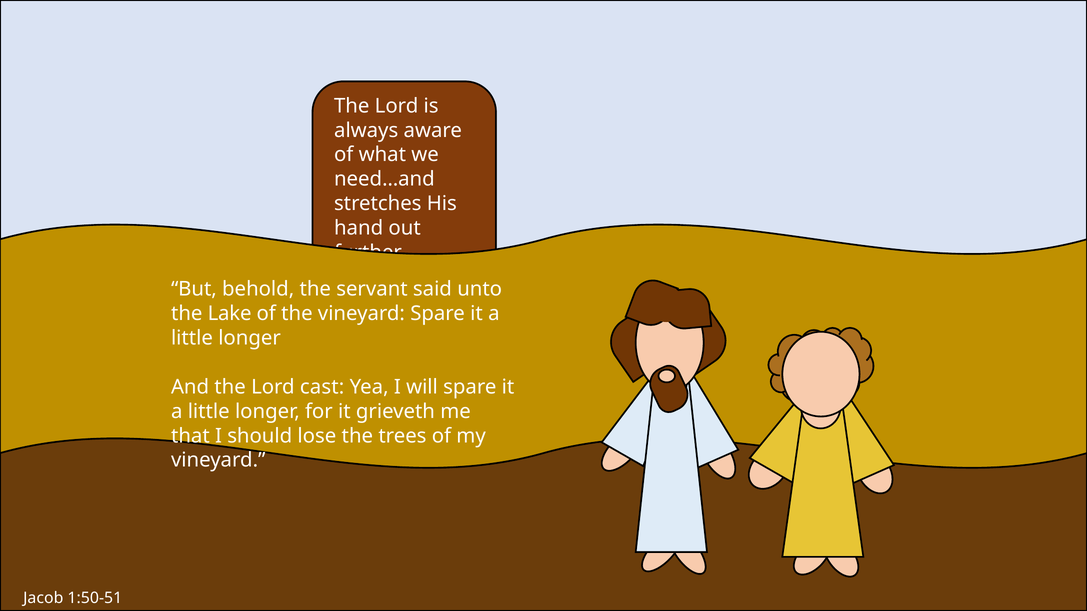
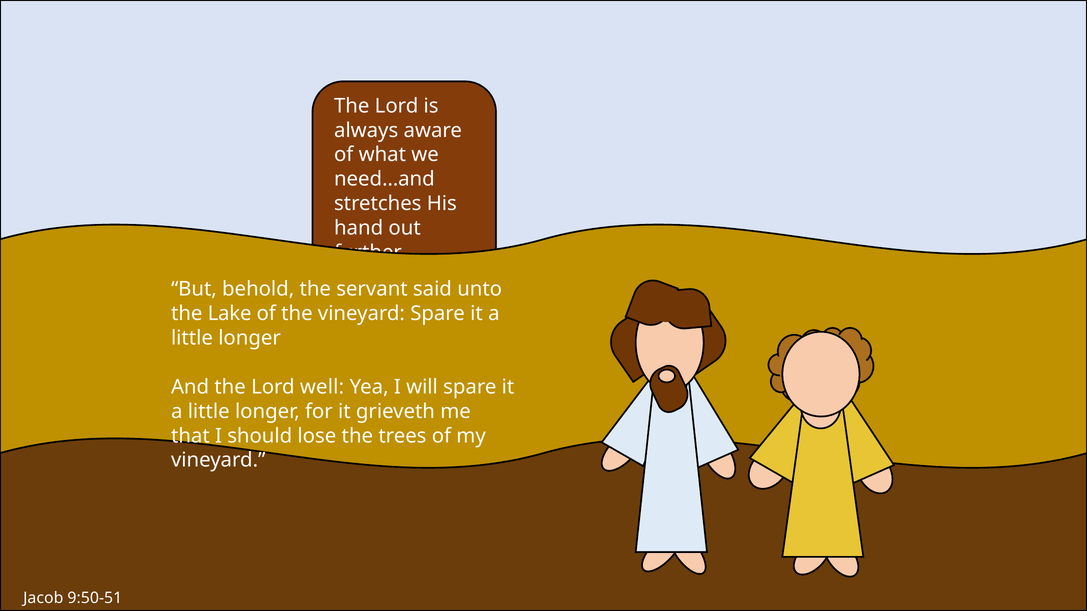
cast: cast -> well
1:50-51: 1:50-51 -> 9:50-51
